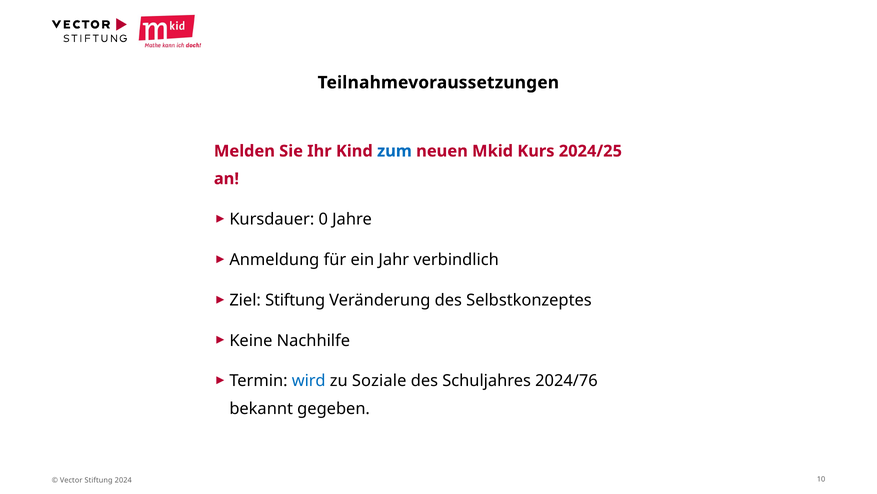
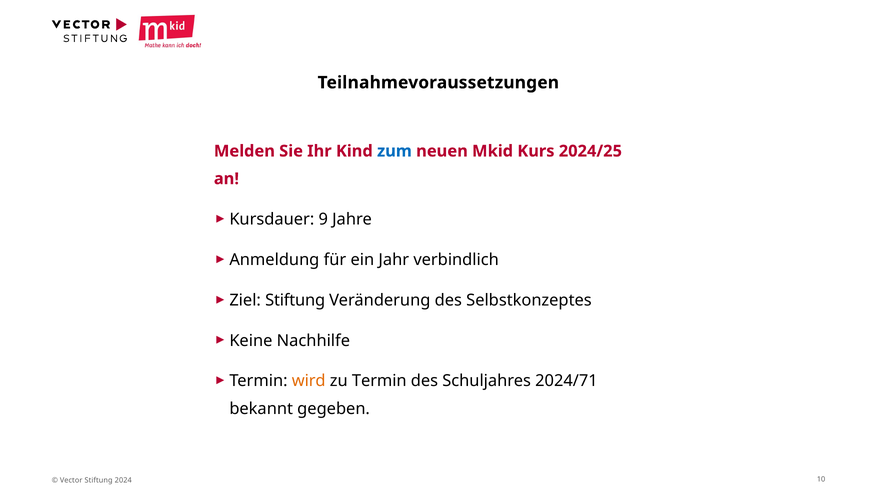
0: 0 -> 9
wird colour: blue -> orange
zu Soziale: Soziale -> Termin
2024/76: 2024/76 -> 2024/71
